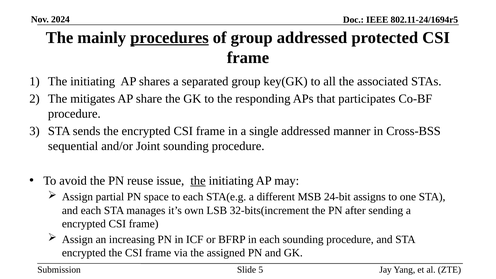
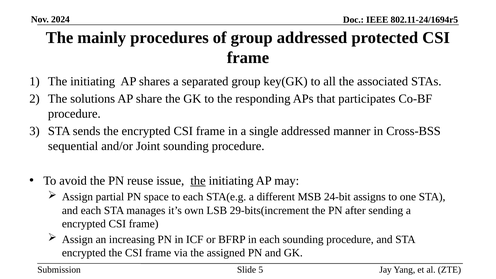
procedures underline: present -> none
mitigates: mitigates -> solutions
32-bits(increment: 32-bits(increment -> 29-bits(increment
